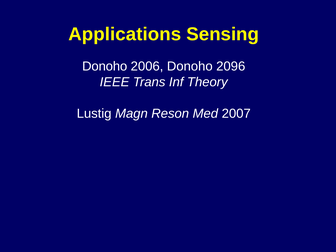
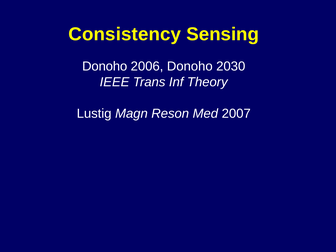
Applications: Applications -> Consistency
2096: 2096 -> 2030
